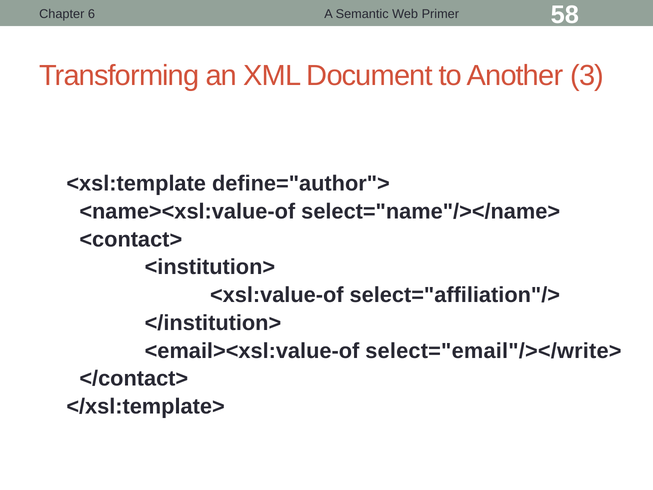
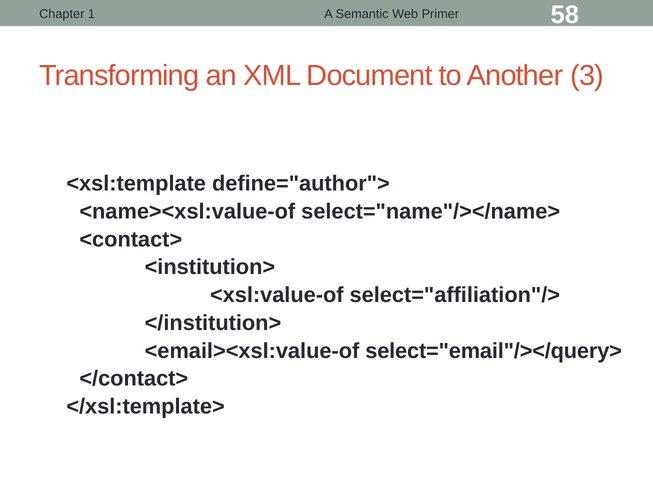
6: 6 -> 1
select="email"/></write>: select="email"/></write> -> select="email"/></query>
